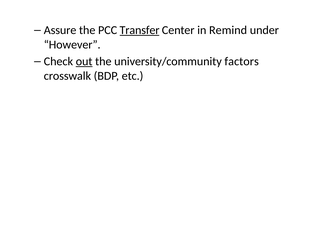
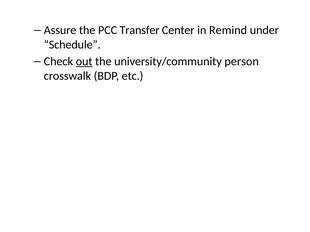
Transfer underline: present -> none
However: However -> Schedule
factors: factors -> person
